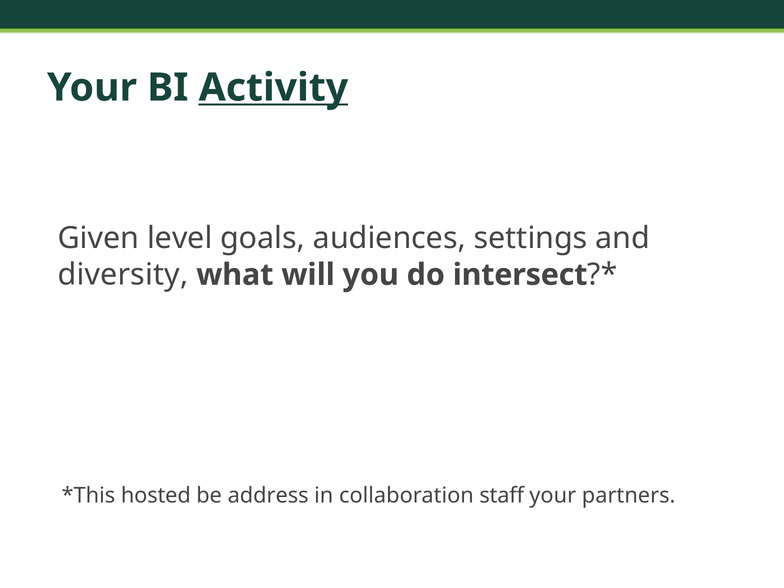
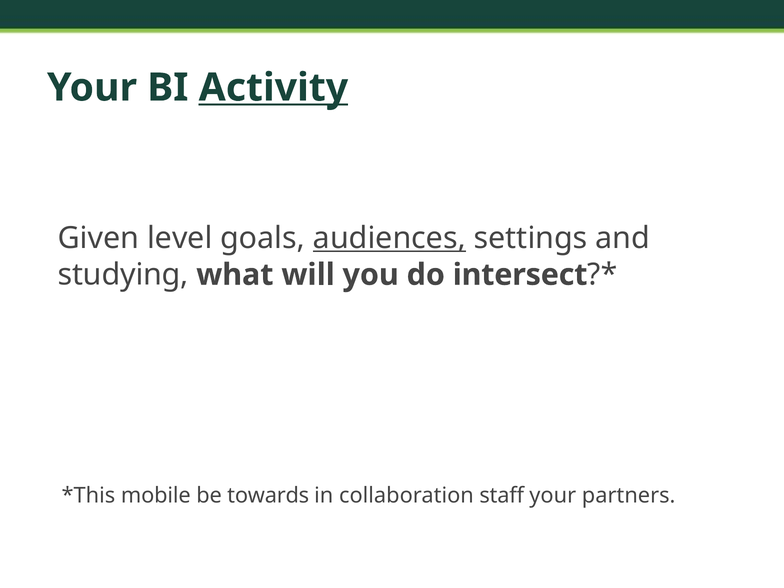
audiences underline: none -> present
diversity: diversity -> studying
hosted: hosted -> mobile
address: address -> towards
